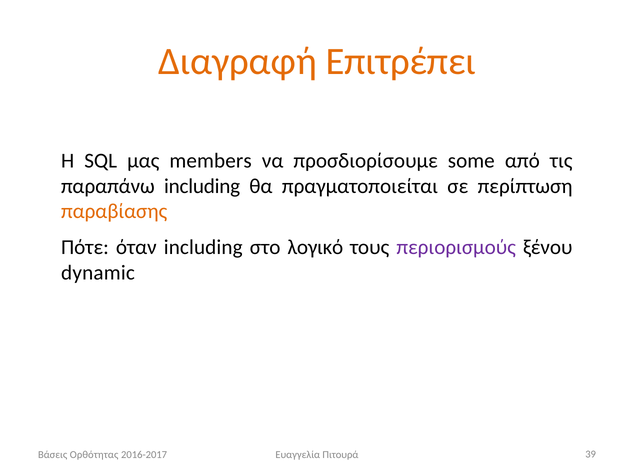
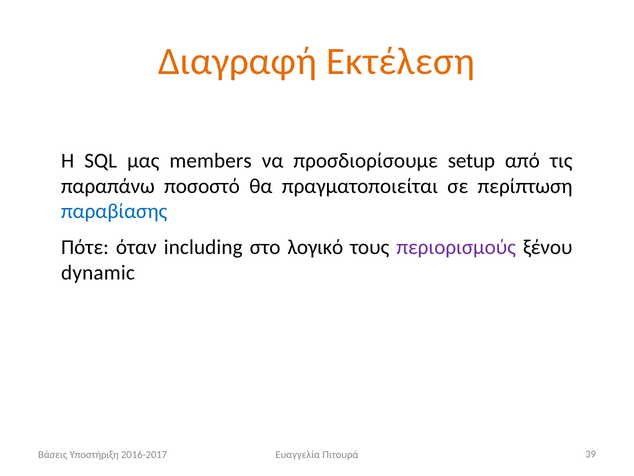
Επιτρέπει: Επιτρέπει -> Εκτέλεση
some: some -> setup
παραπάνω including: including -> ποσοστό
παραβίασης colour: orange -> blue
Ορθότητας: Ορθότητας -> Υποστήριξη
